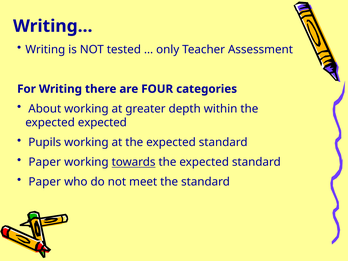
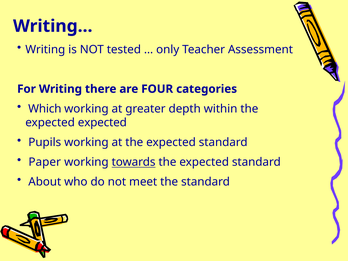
About: About -> Which
Paper at (45, 182): Paper -> About
